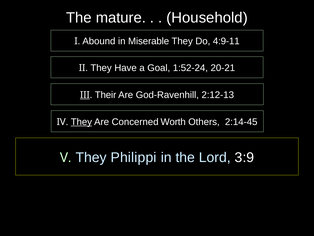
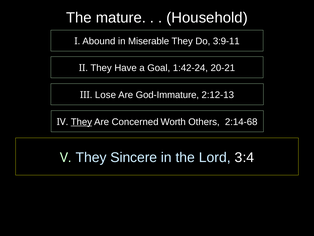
4:9-11: 4:9-11 -> 3:9-11
1:52-24: 1:52-24 -> 1:42-24
III underline: present -> none
Their: Their -> Lose
God-Ravenhill: God-Ravenhill -> God-Immature
2:14-45: 2:14-45 -> 2:14-68
Philippi: Philippi -> Sincere
3:9: 3:9 -> 3:4
